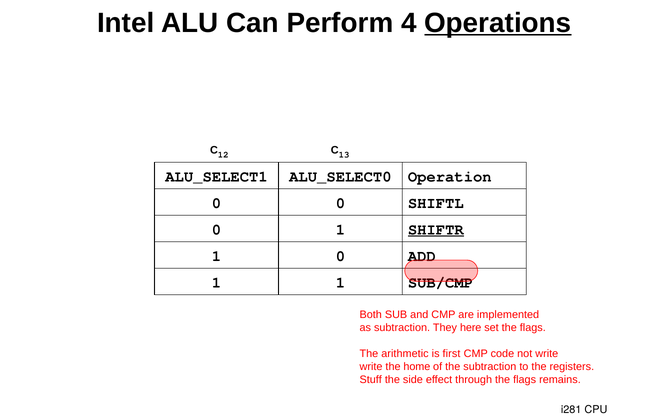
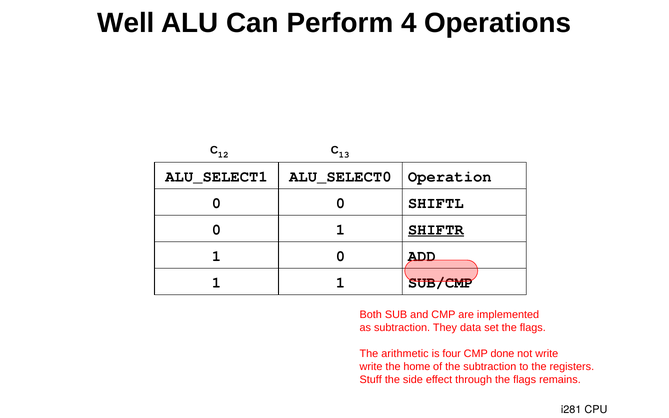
Intel: Intel -> Well
Operations underline: present -> none
here: here -> data
first: first -> four
code: code -> done
